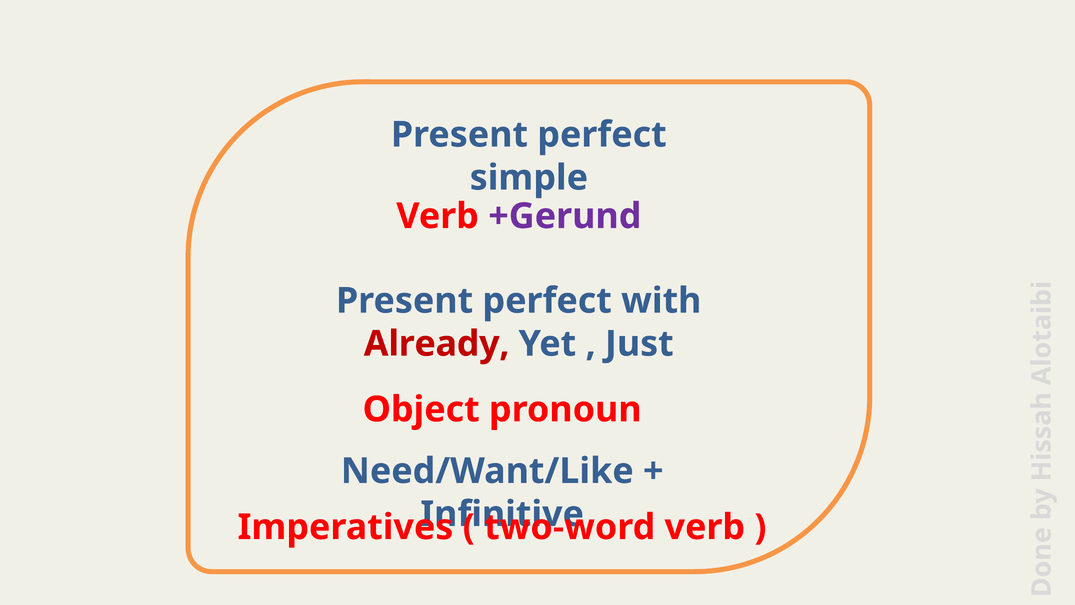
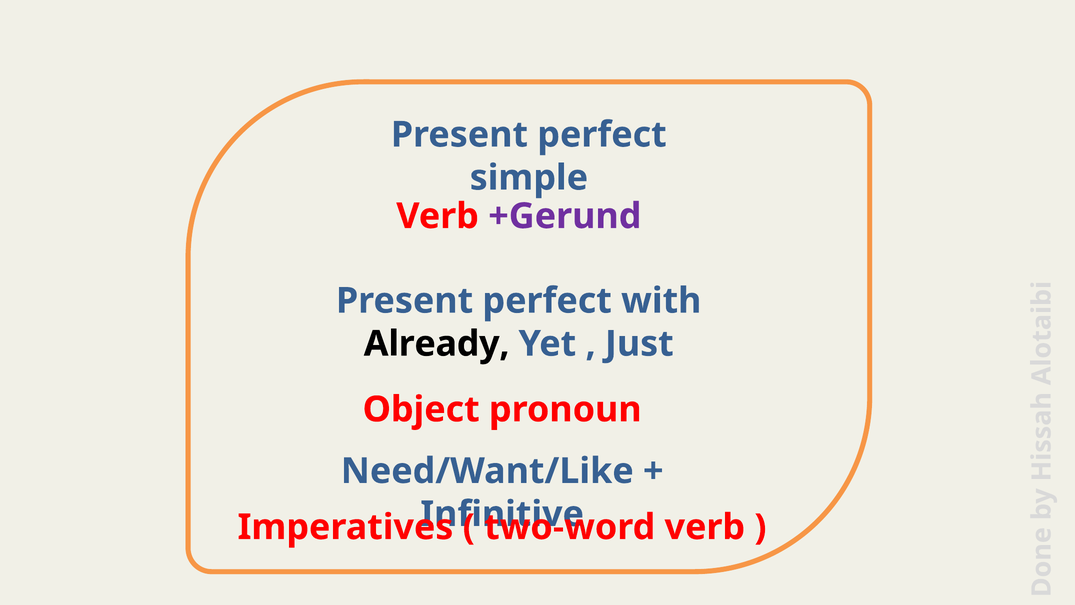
Already colour: red -> black
